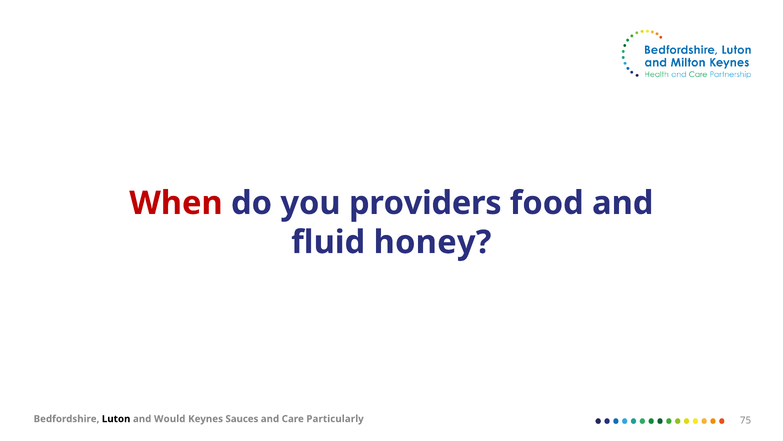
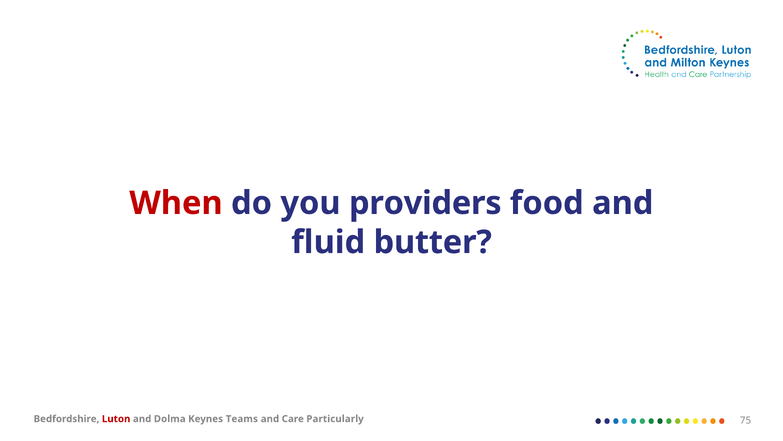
honey: honey -> butter
Luton colour: black -> red
Would: Would -> Dolma
Sauces: Sauces -> Teams
